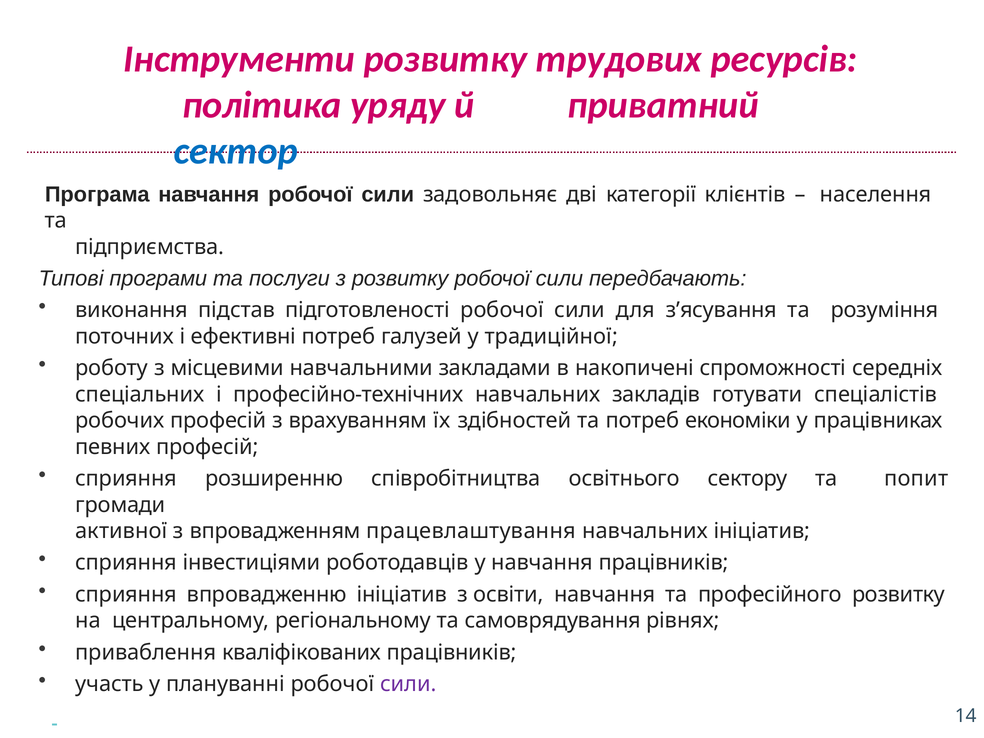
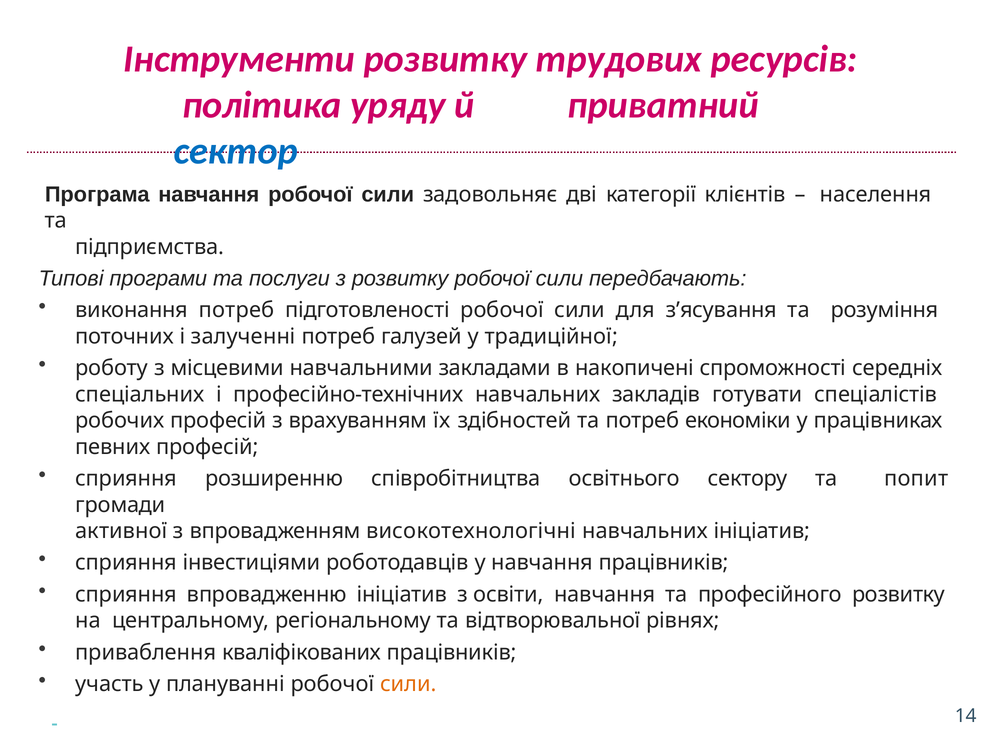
виконання підстав: підстав -> потреб
ефективні: ефективні -> залученні
працевлаштування: працевлаштування -> високотехнологічні
самоврядування: самоврядування -> відтворювальної
сили at (408, 684) colour: purple -> orange
